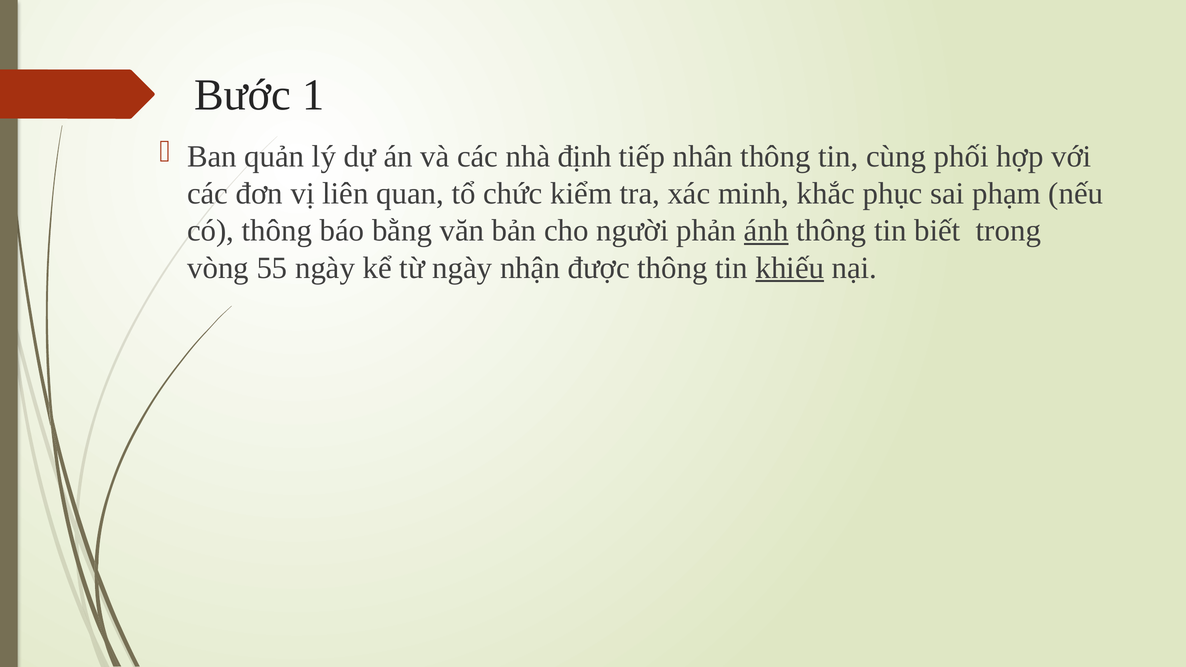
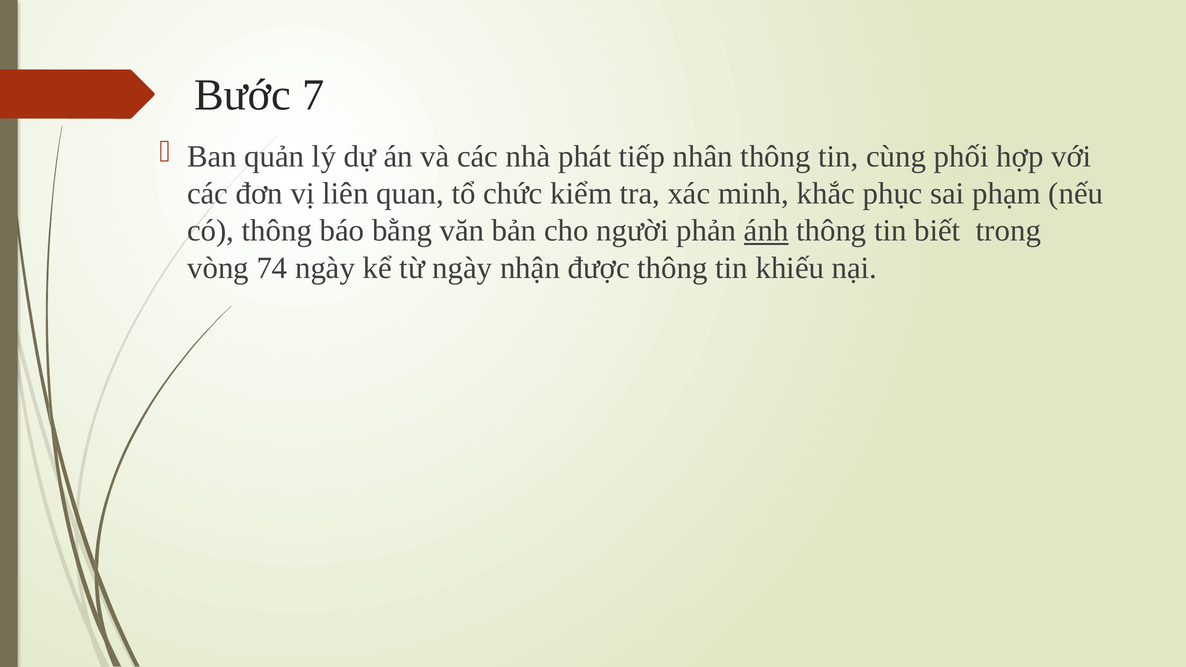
1: 1 -> 7
định: định -> phát
55: 55 -> 74
khiếu underline: present -> none
